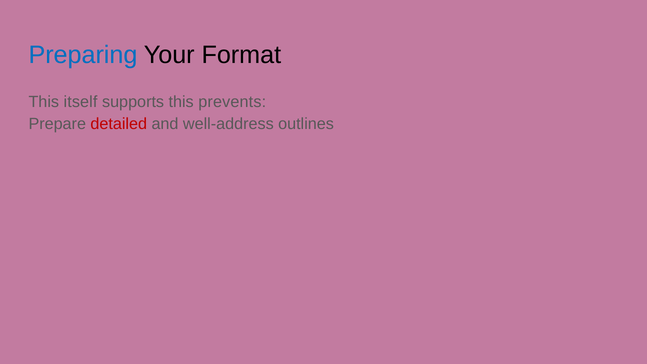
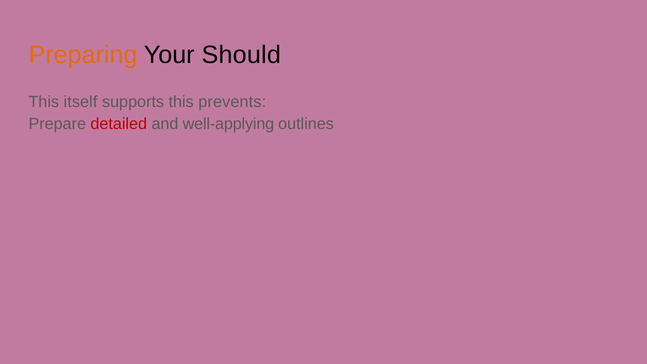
Preparing colour: blue -> orange
Format: Format -> Should
well-address: well-address -> well-applying
